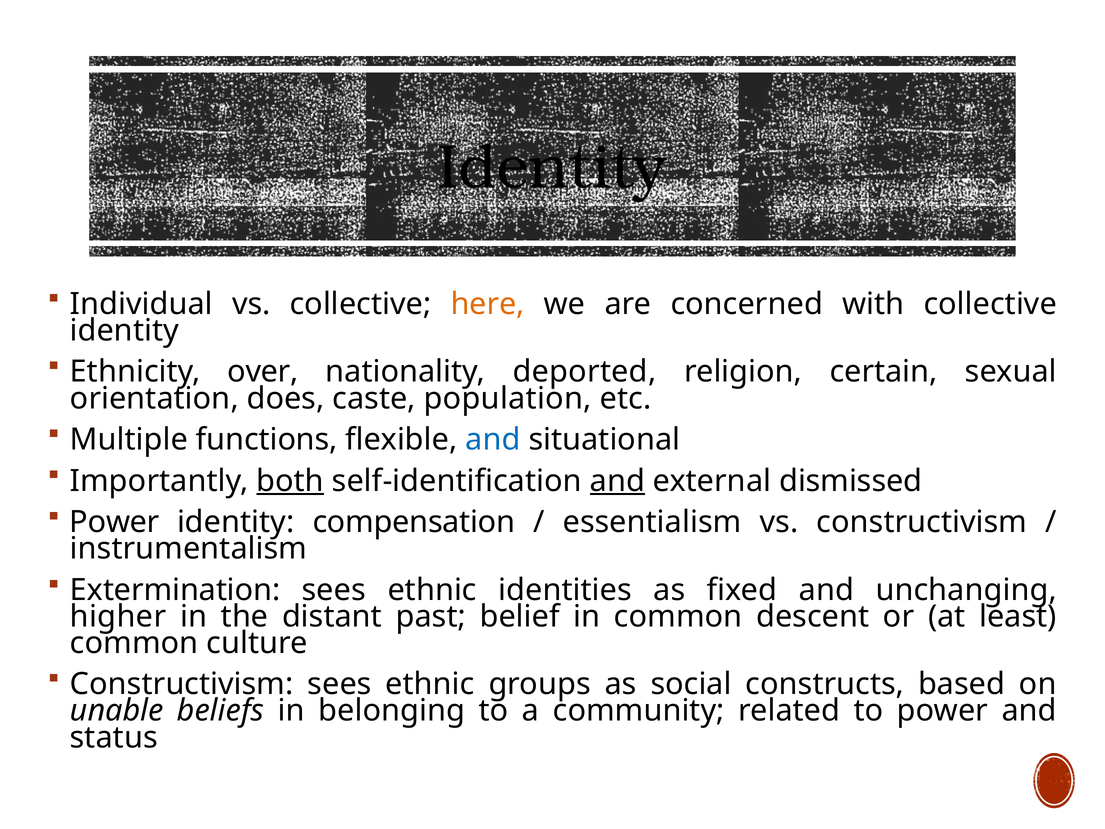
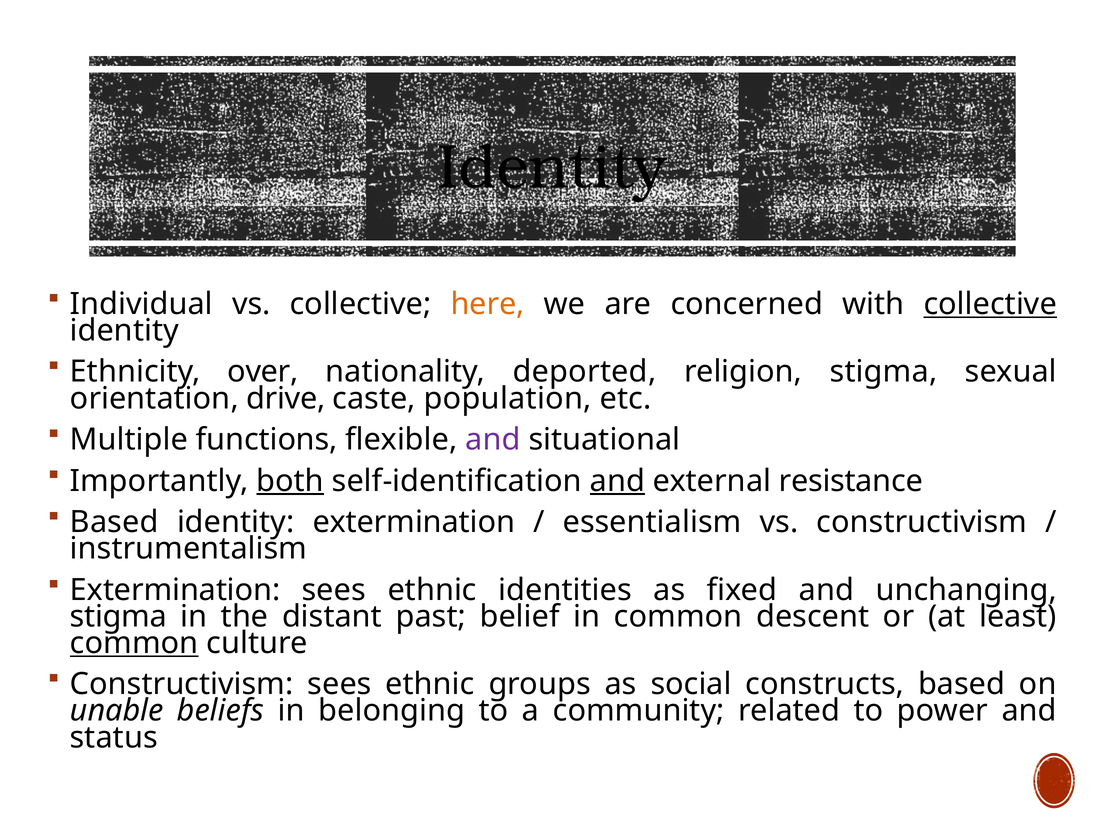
collective at (990, 304) underline: none -> present
religion certain: certain -> stigma
does: does -> drive
and at (493, 440) colour: blue -> purple
dismissed: dismissed -> resistance
Power at (115, 522): Power -> Based
identity compensation: compensation -> extermination
higher at (118, 616): higher -> stigma
common at (134, 643) underline: none -> present
